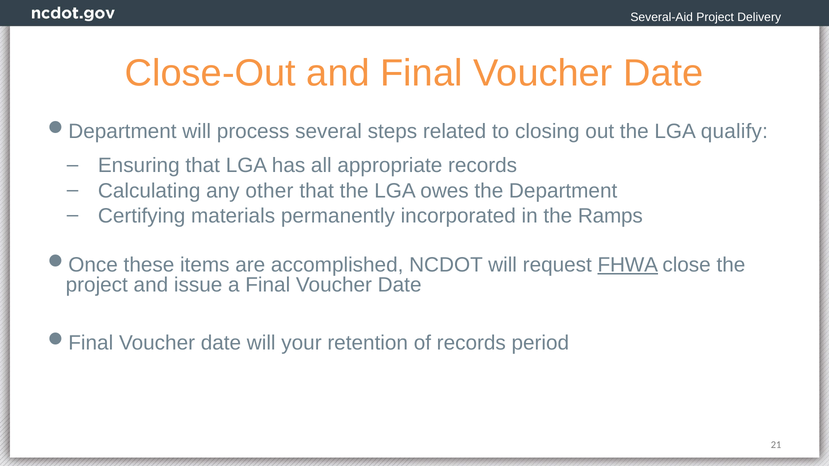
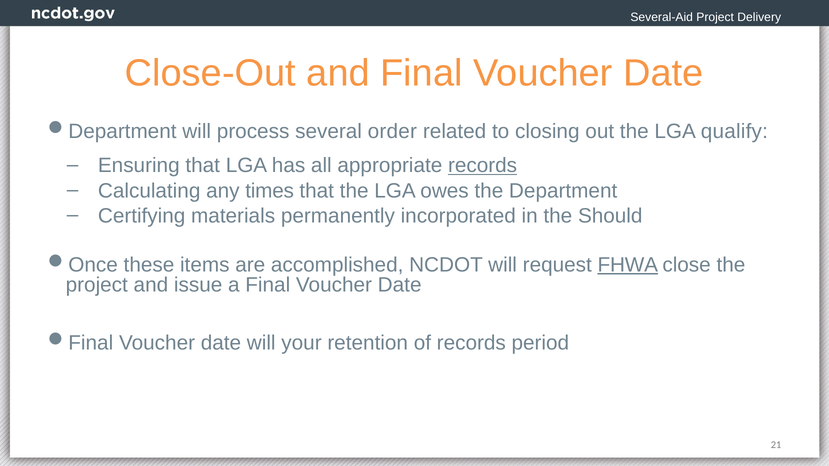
steps: steps -> order
records at (483, 166) underline: none -> present
other: other -> times
Ramps: Ramps -> Should
